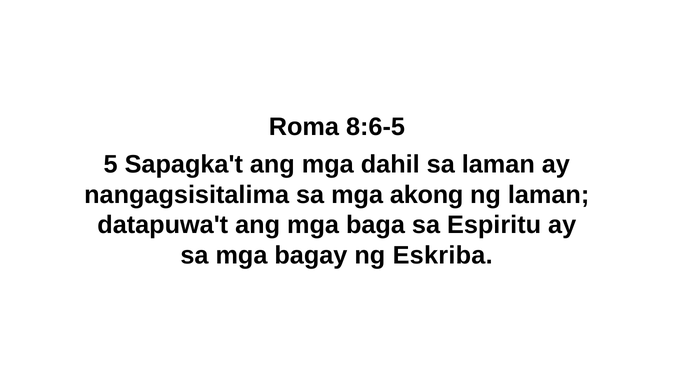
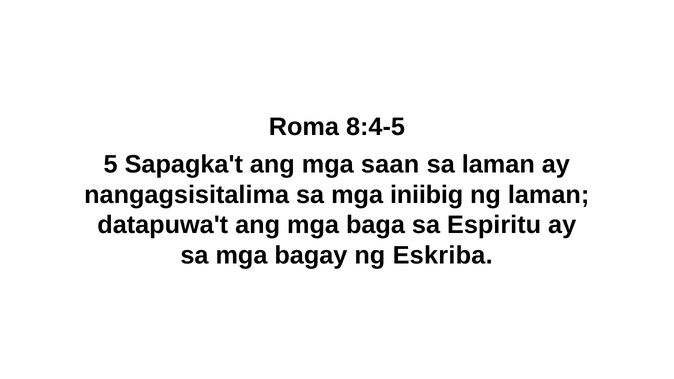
8:6-5: 8:6-5 -> 8:4-5
dahil: dahil -> saan
akong: akong -> iniibig
